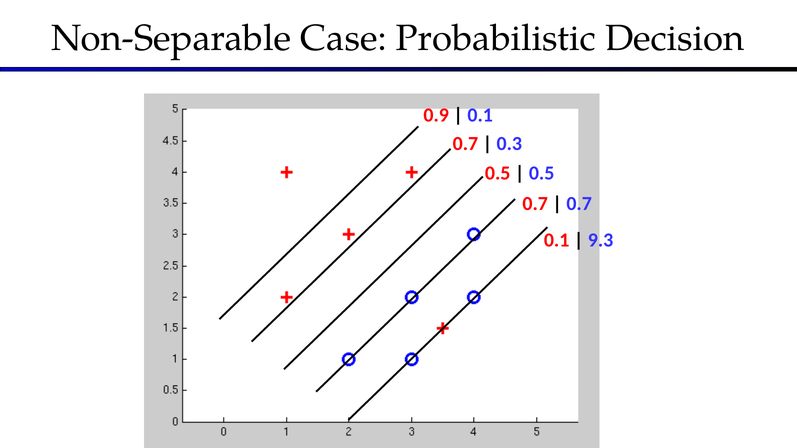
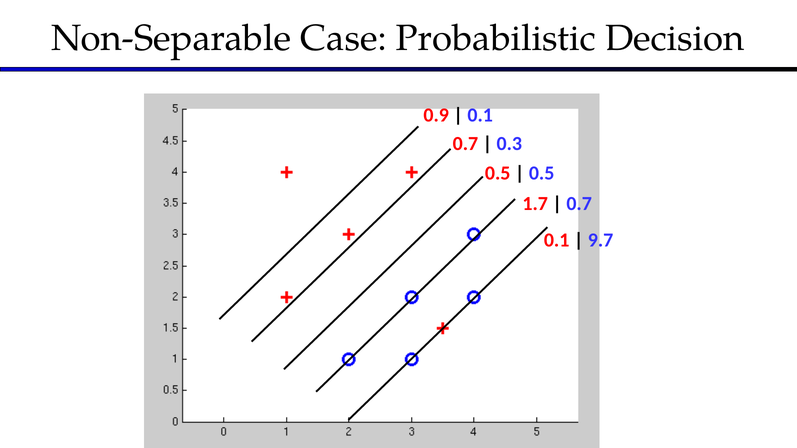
0.7 at (535, 204): 0.7 -> 1.7
9.3: 9.3 -> 9.7
